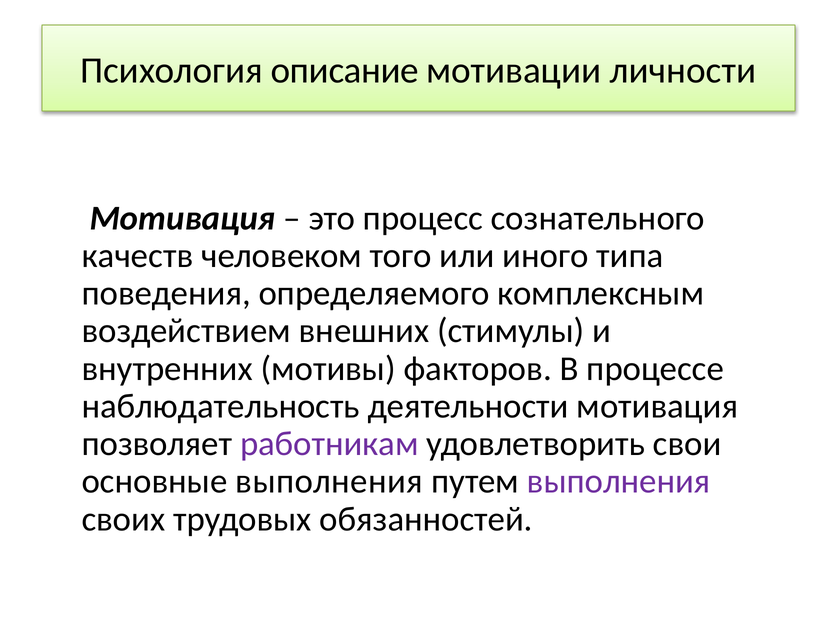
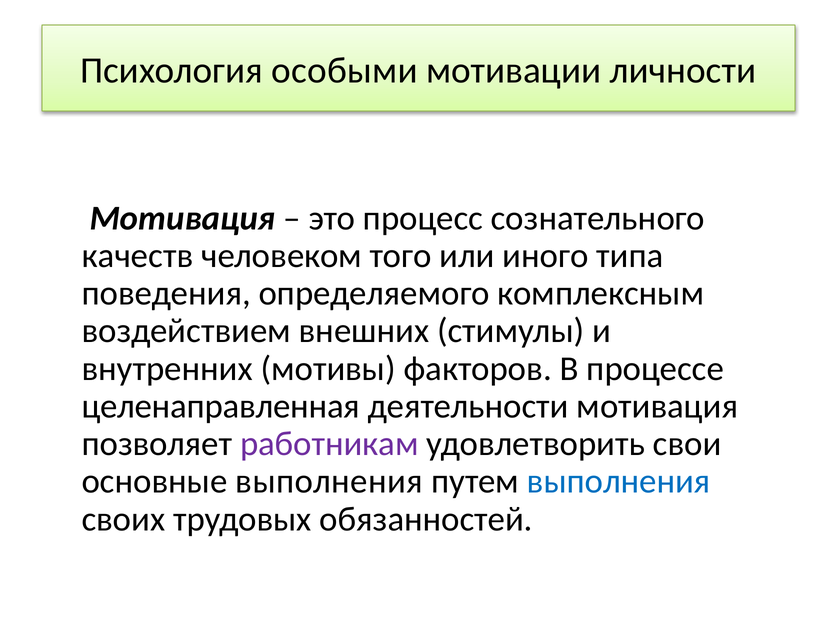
описание: описание -> особыми
наблюдательность: наблюдательность -> целенаправленная
выполнения at (619, 482) colour: purple -> blue
